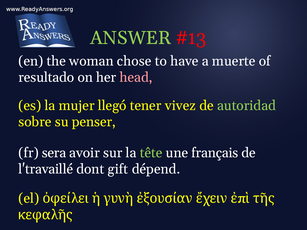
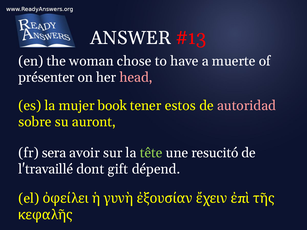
ANSWER colour: light green -> white
resultado: resultado -> présenter
llegó: llegó -> book
vivez: vivez -> estos
autoridad colour: light green -> pink
penser: penser -> auront
français: français -> resucitó
